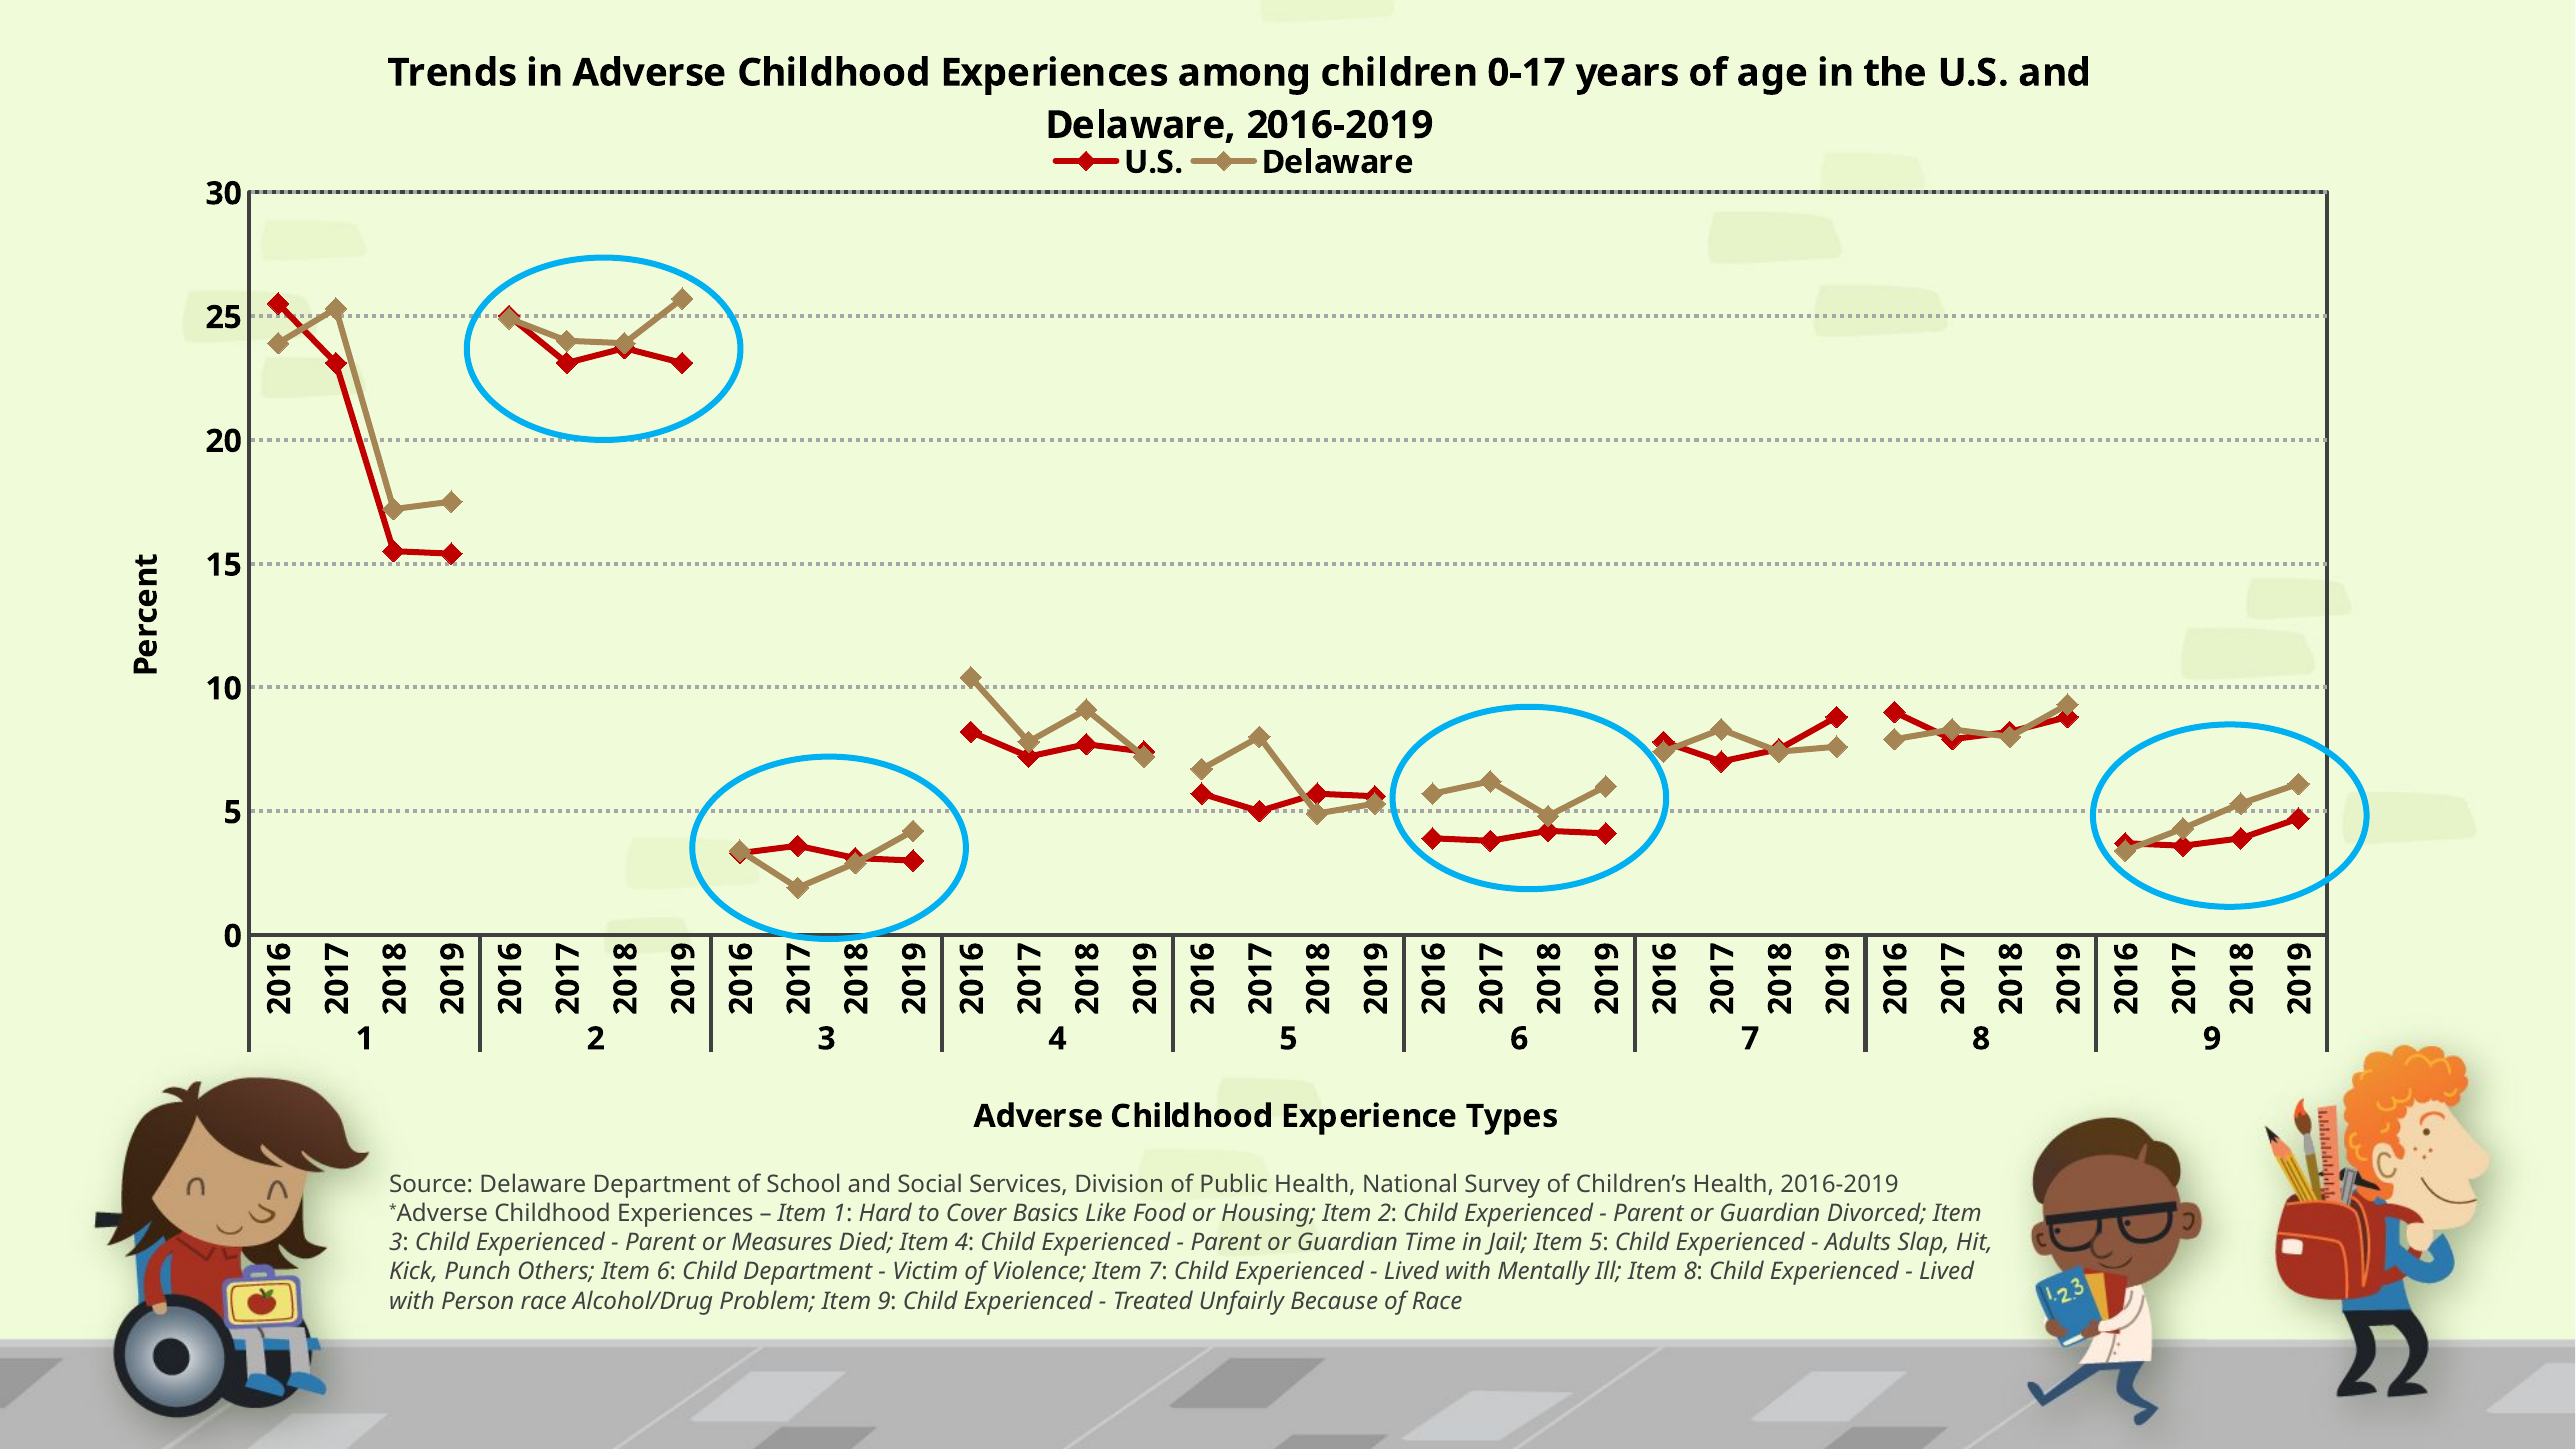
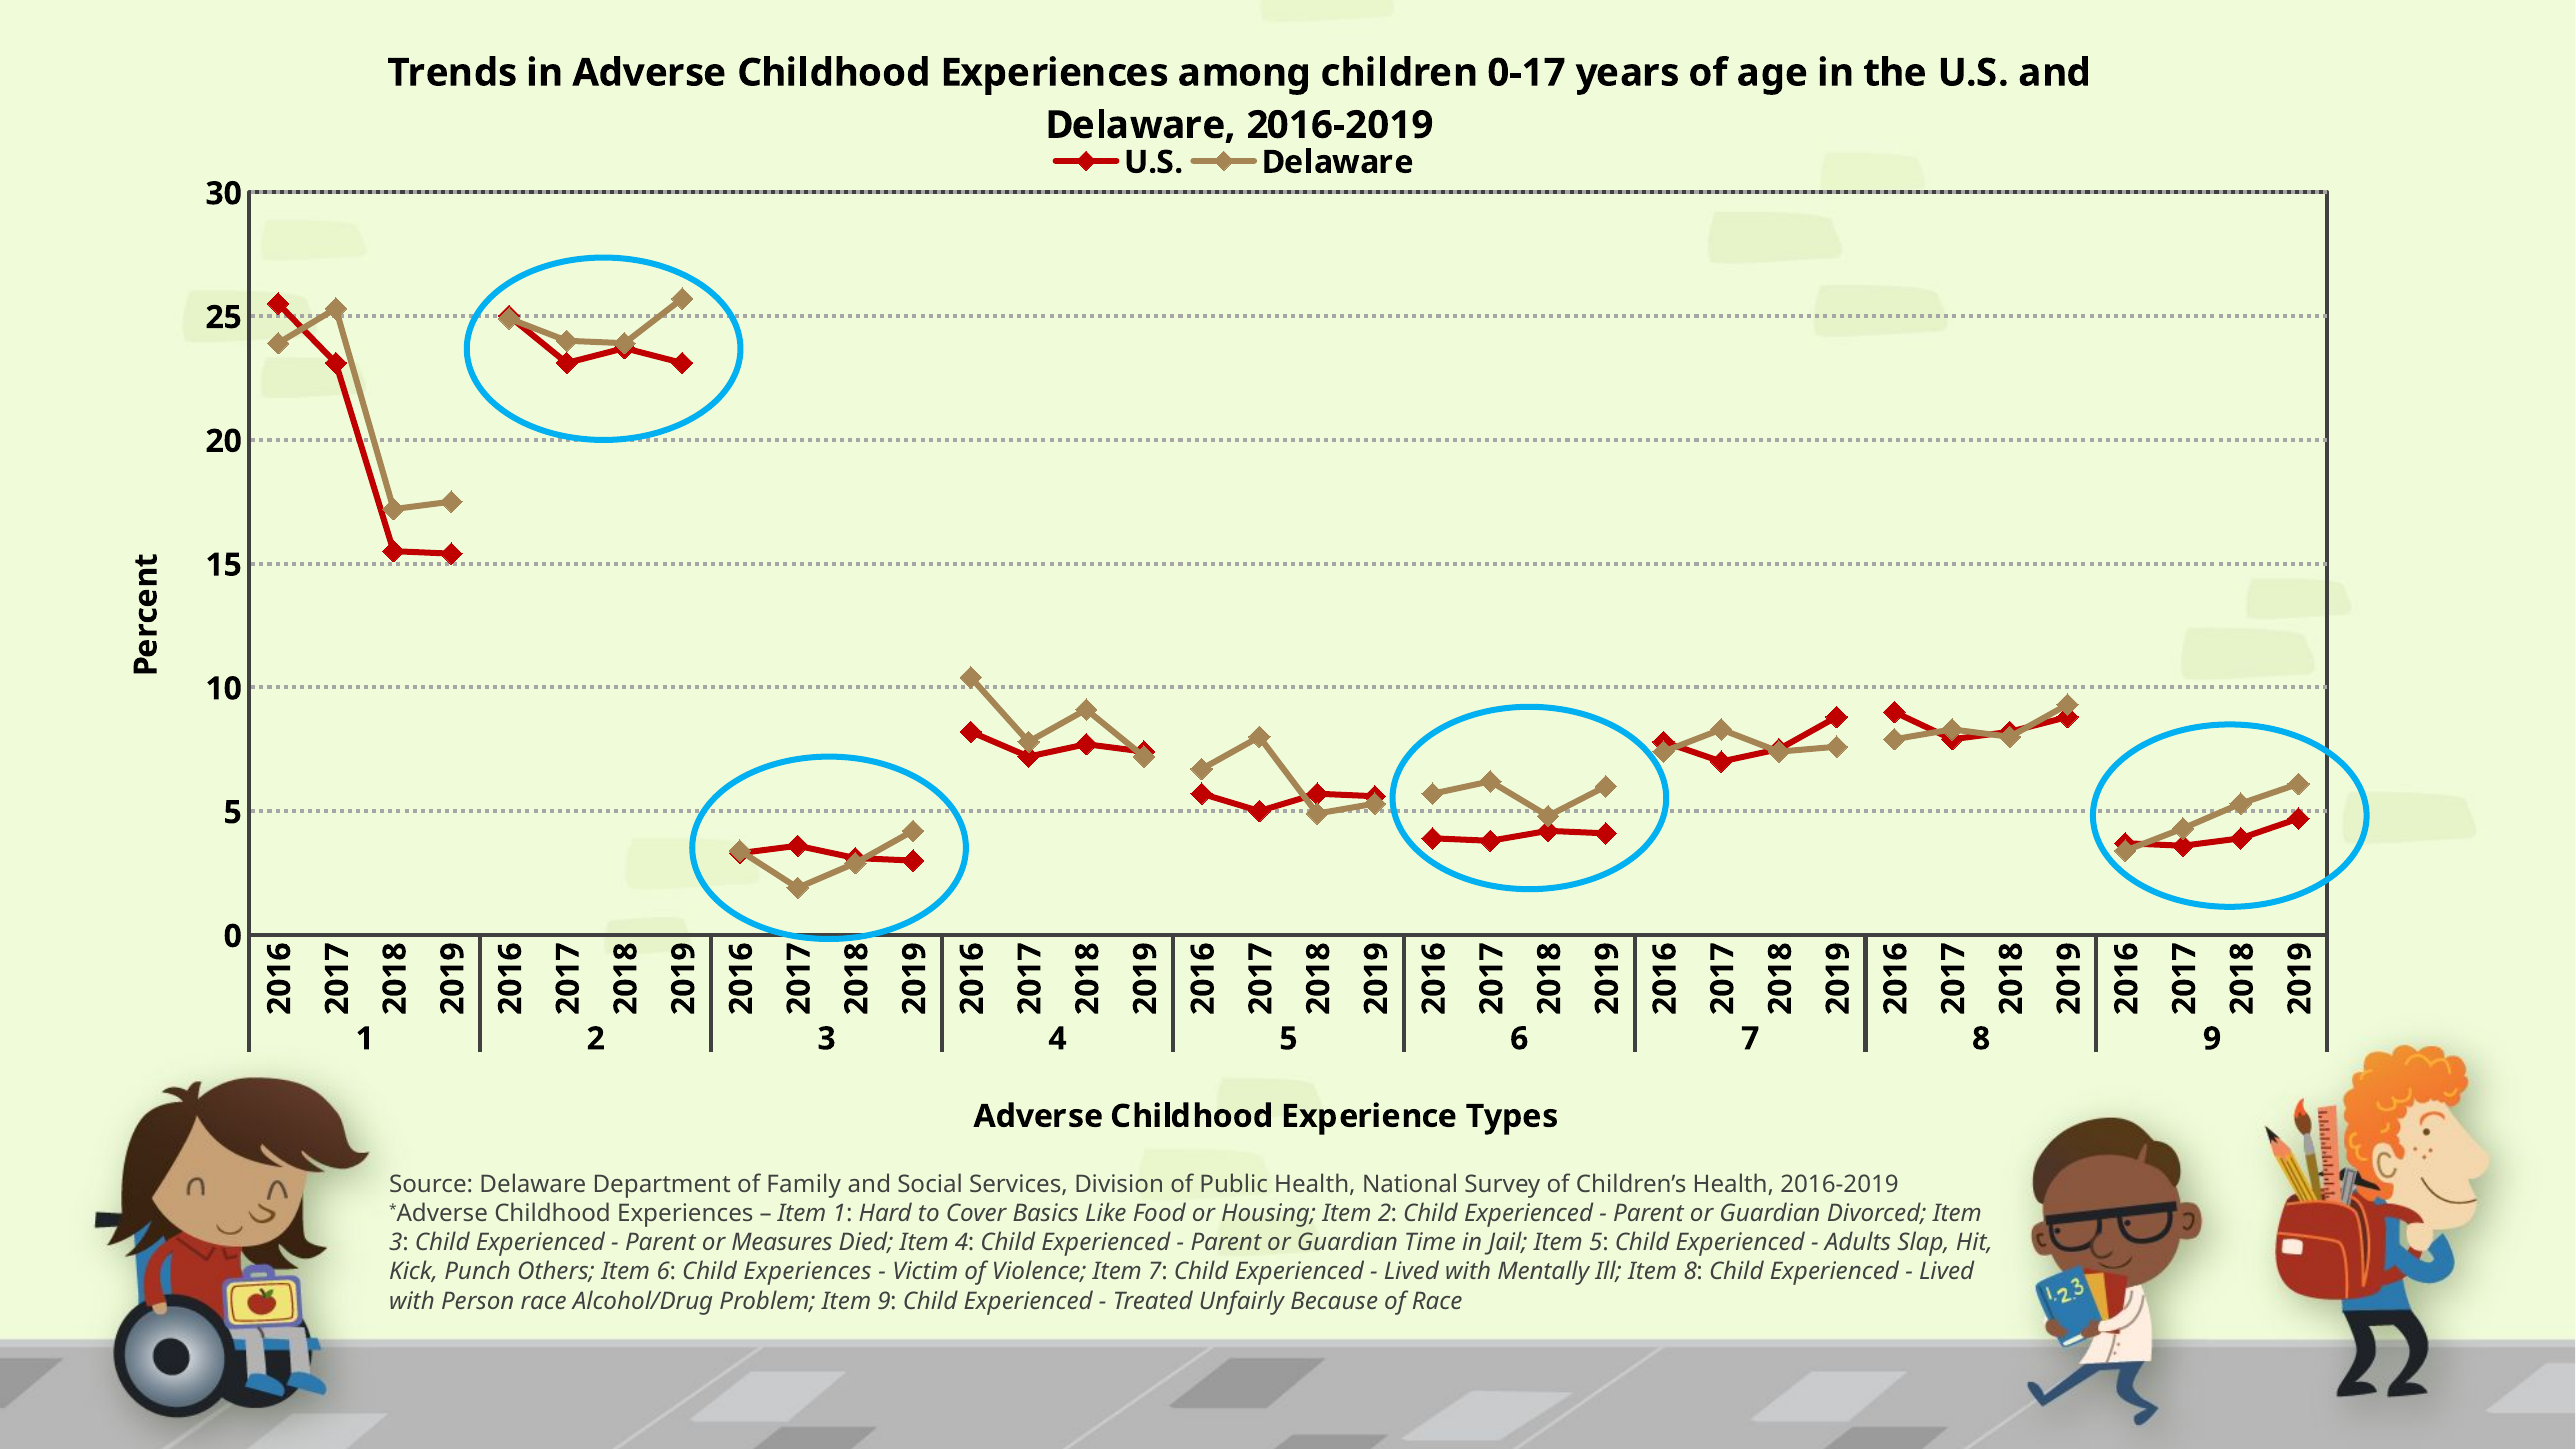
School: School -> Family
Child Department: Department -> Experiences
